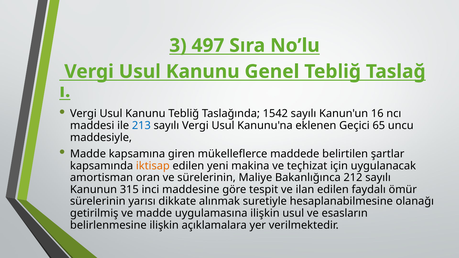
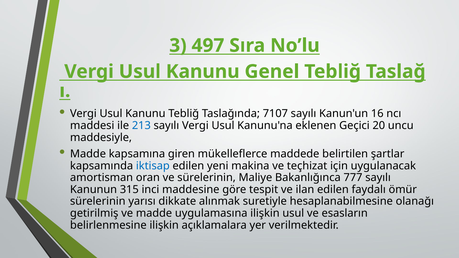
1542: 1542 -> 7107
65: 65 -> 20
iktisap colour: orange -> blue
212: 212 -> 777
